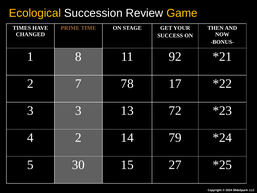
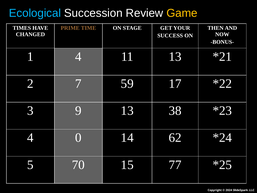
Ecological colour: yellow -> light blue
1 8: 8 -> 4
11 92: 92 -> 13
78: 78 -> 59
3 3: 3 -> 9
72: 72 -> 38
4 2: 2 -> 0
79: 79 -> 62
30: 30 -> 70
27: 27 -> 77
